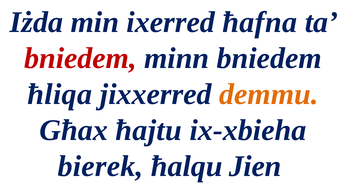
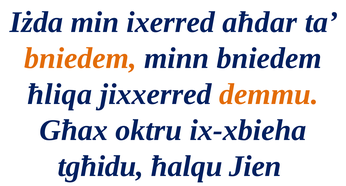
ħafna: ħafna -> aħdar
bniedem at (80, 58) colour: red -> orange
ħajtu: ħajtu -> oktru
bierek: bierek -> tgħidu
